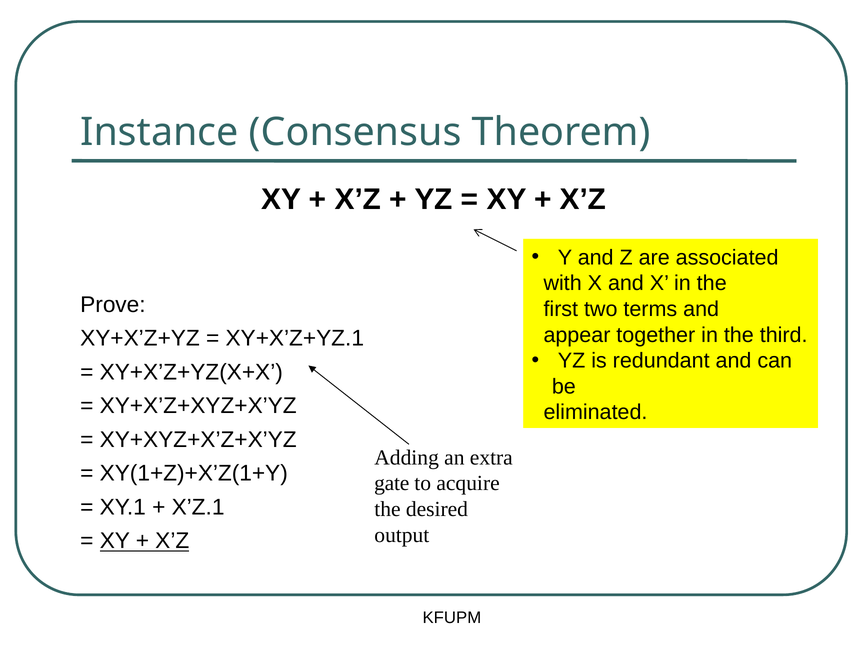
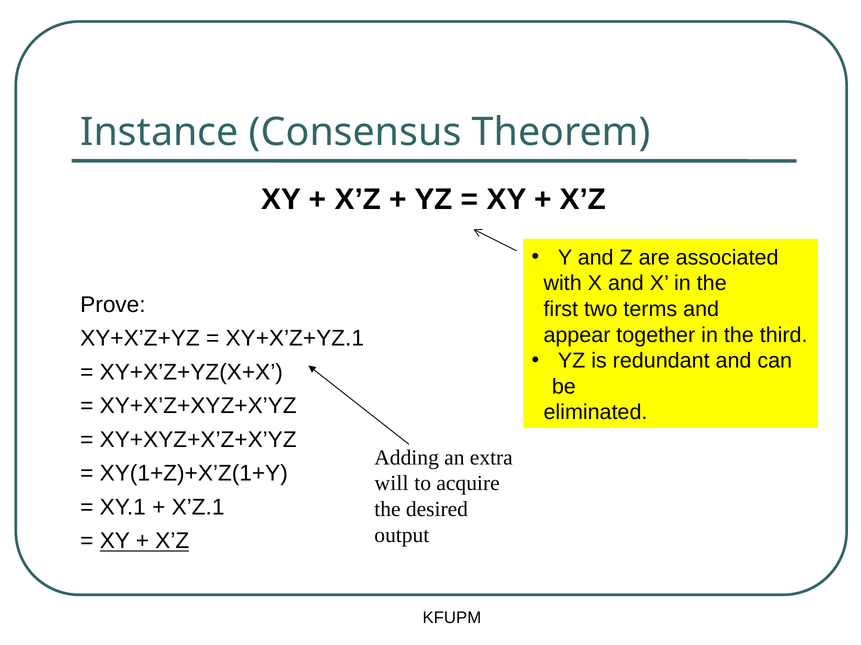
gate: gate -> will
